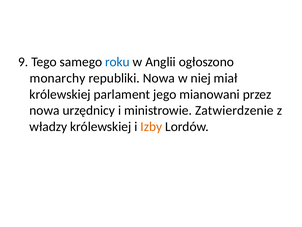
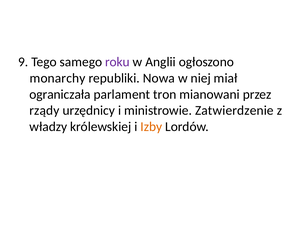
roku colour: blue -> purple
królewskiej at (60, 94): królewskiej -> ograniczała
jego: jego -> tron
nowa at (45, 110): nowa -> rządy
